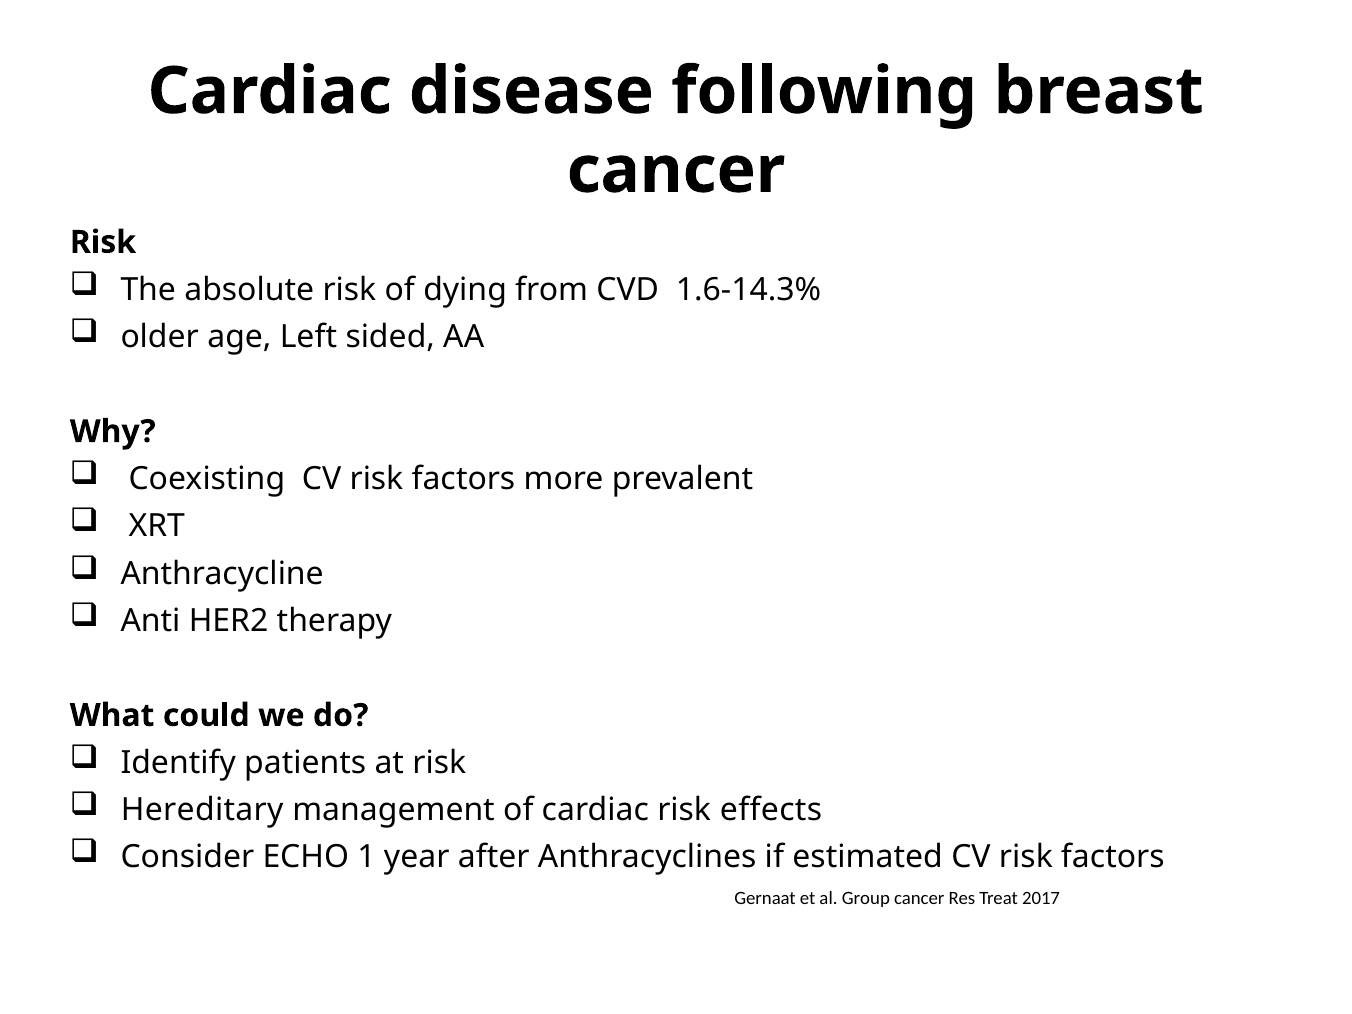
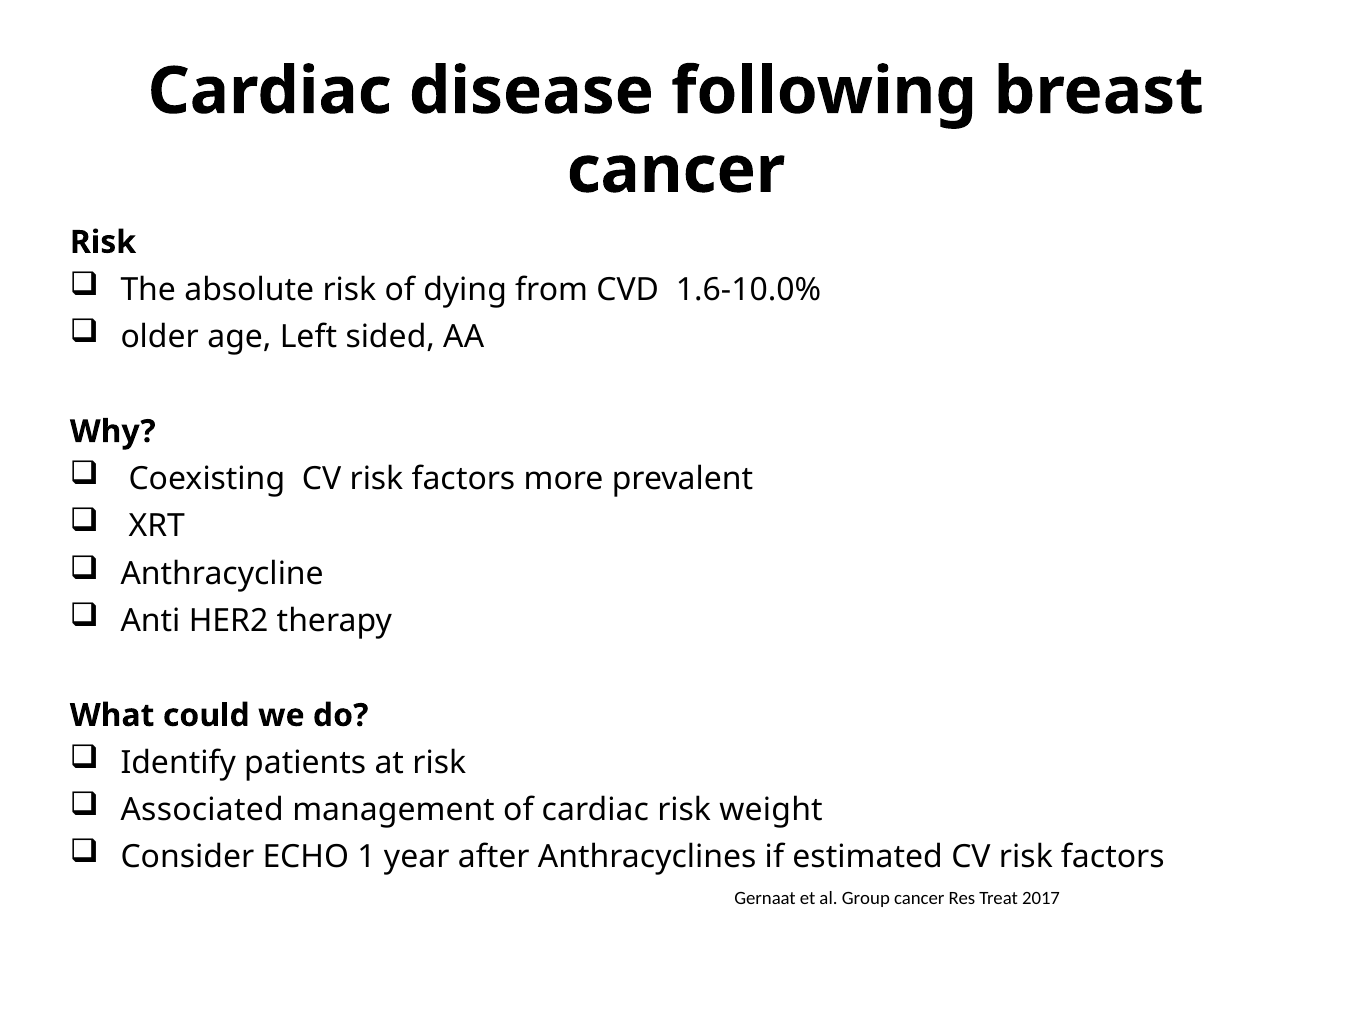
1.6-14.3%: 1.6-14.3% -> 1.6-10.0%
Hereditary: Hereditary -> Associated
effects: effects -> weight
